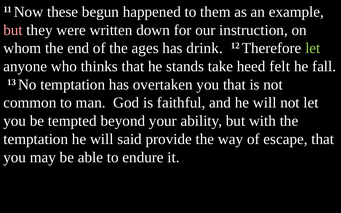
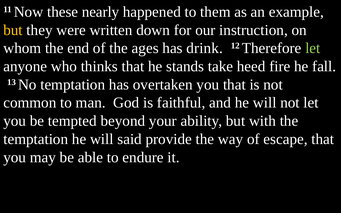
begun: begun -> nearly
but at (13, 30) colour: pink -> yellow
felt: felt -> fire
